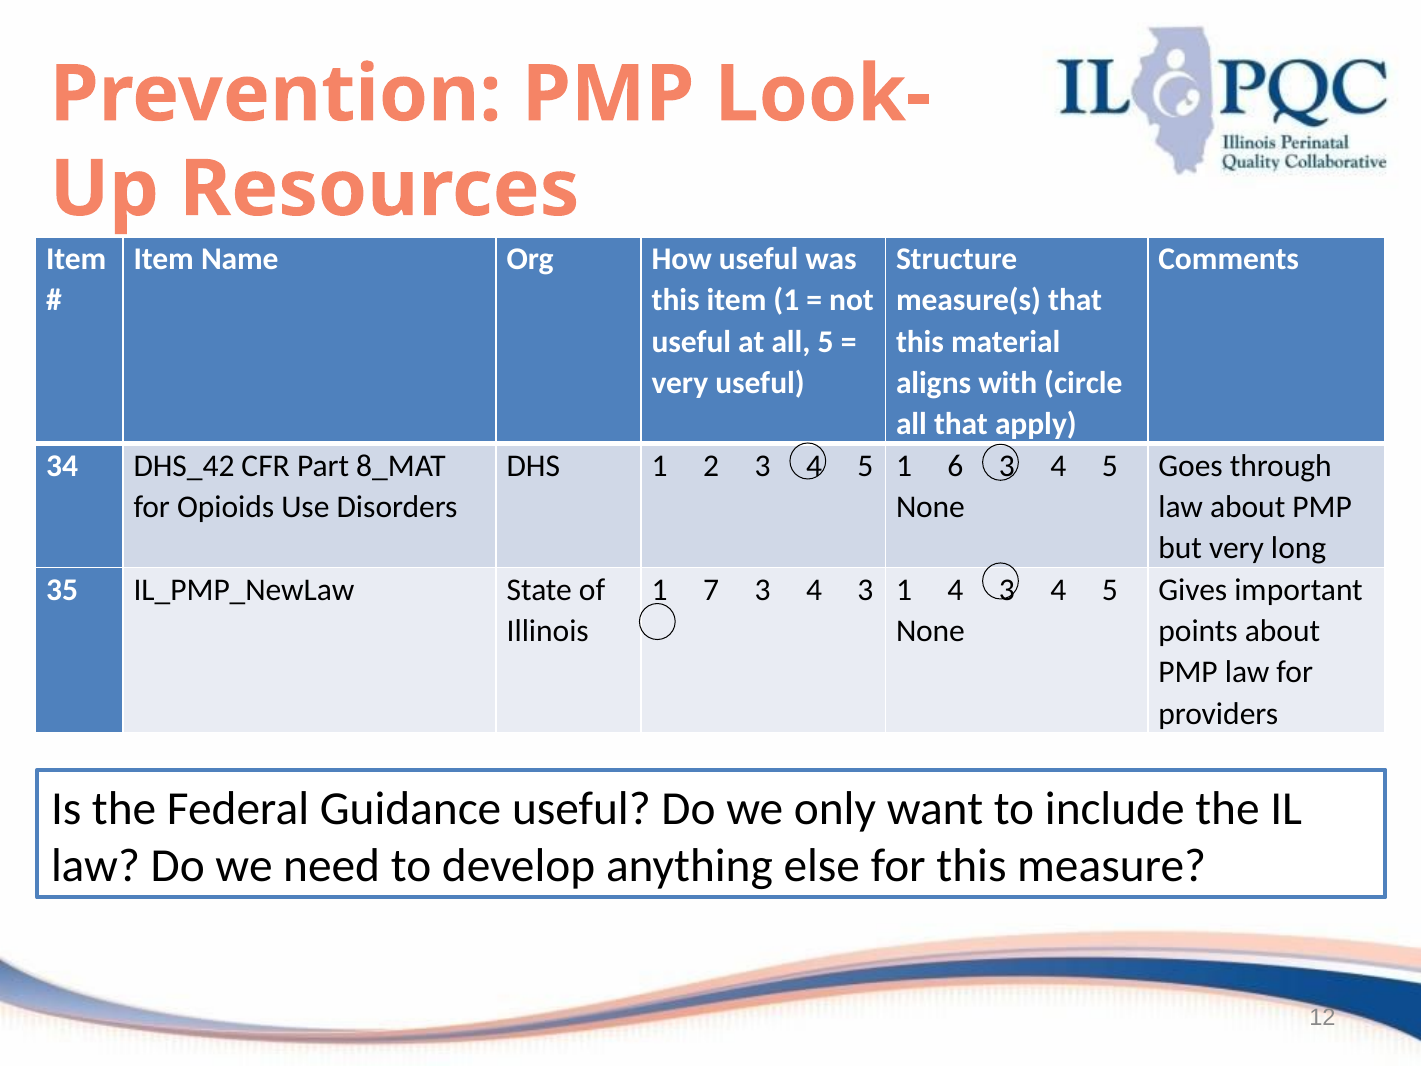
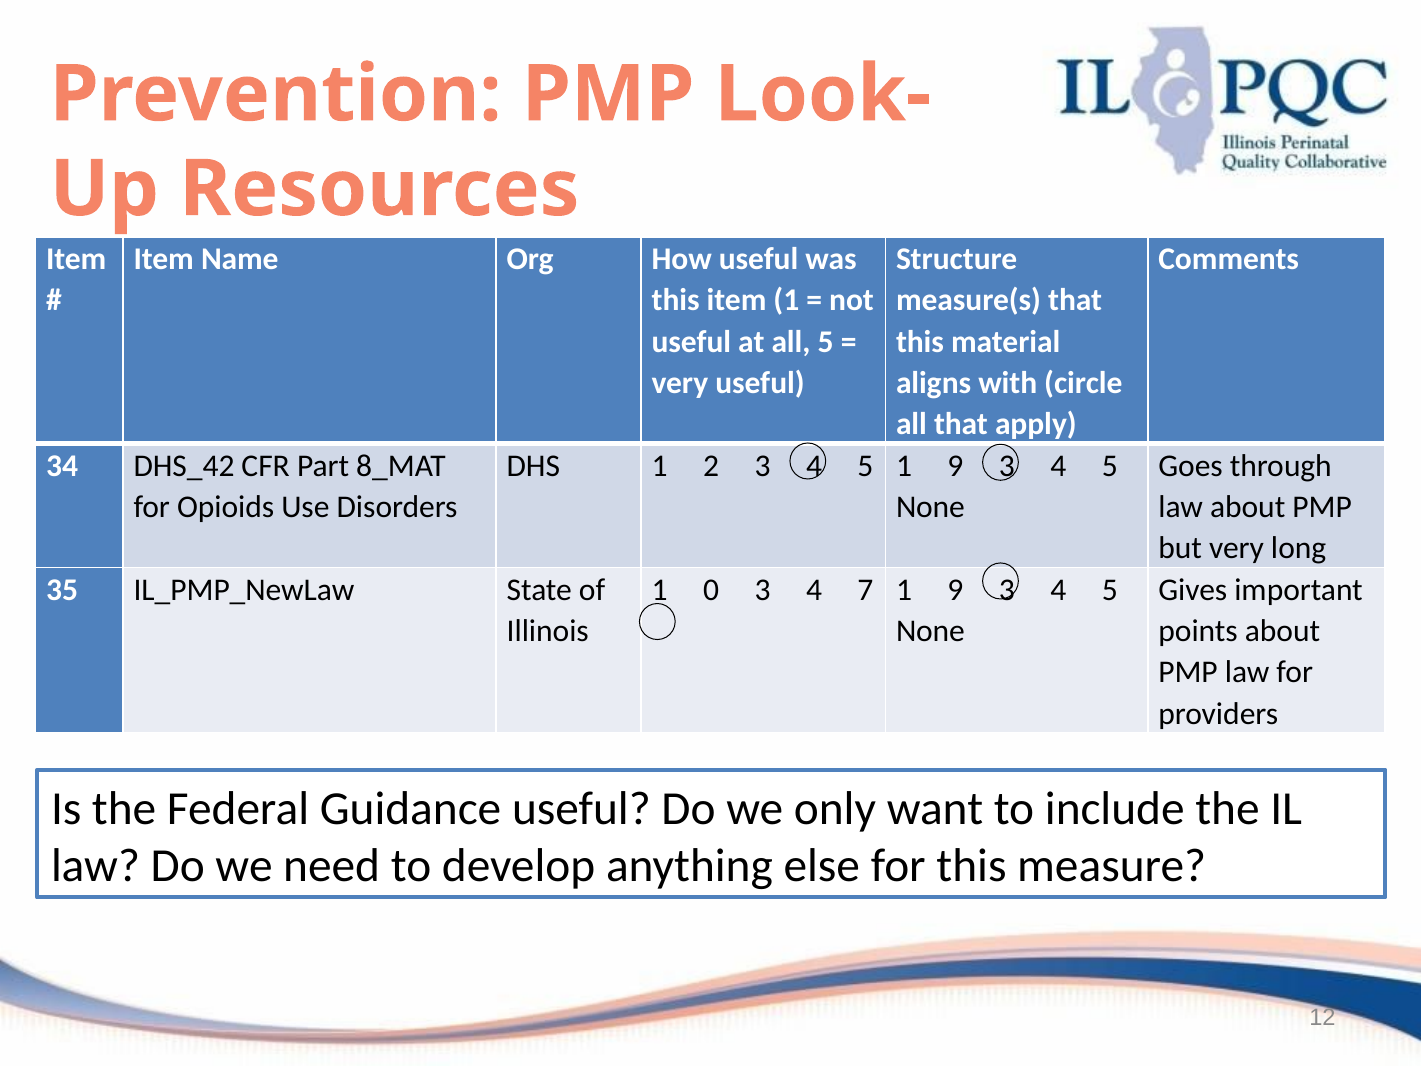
5 1 6: 6 -> 9
7: 7 -> 0
3 4 3: 3 -> 7
4 at (955, 590): 4 -> 9
